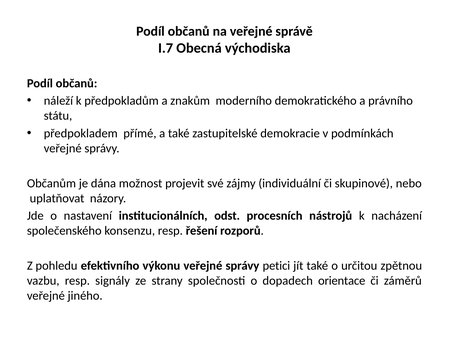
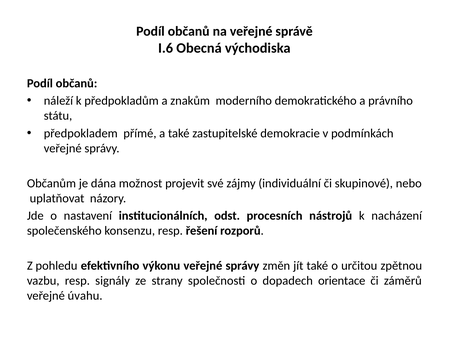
I.7: I.7 -> I.6
petici: petici -> změn
jiného: jiného -> úvahu
